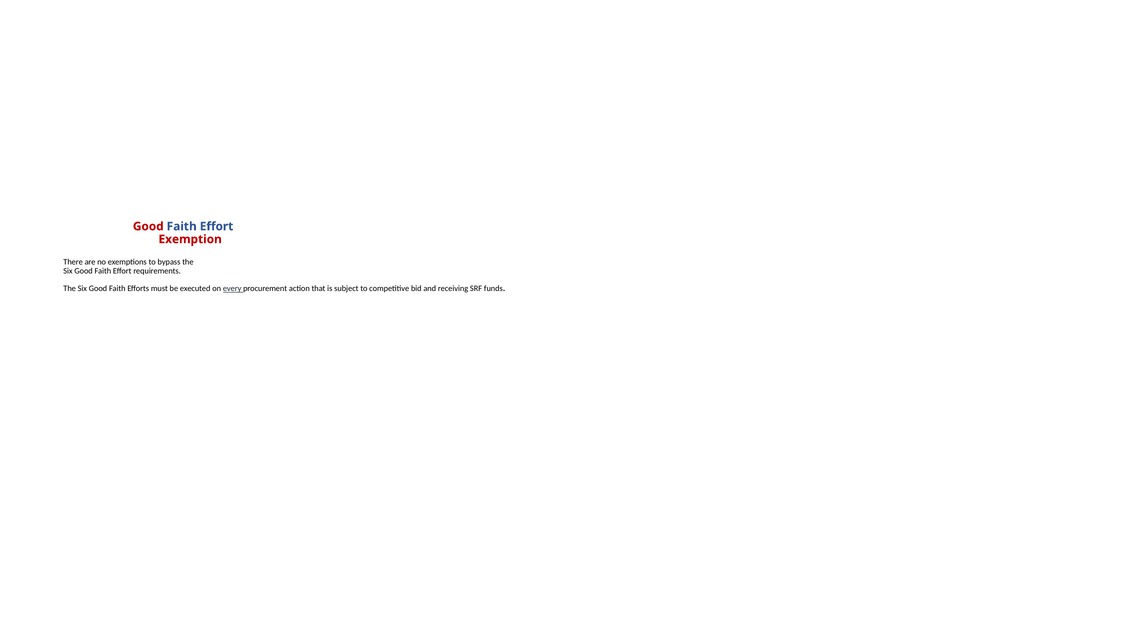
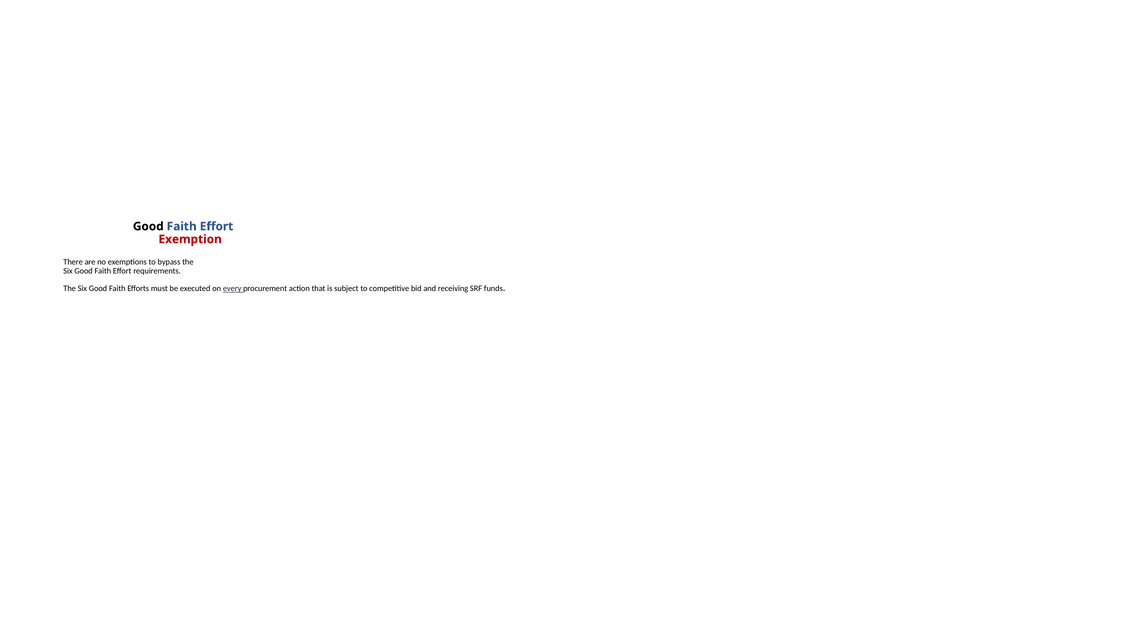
Good at (148, 226) colour: red -> black
